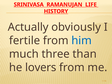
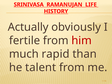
him colour: blue -> red
three: three -> rapid
lovers: lovers -> talent
